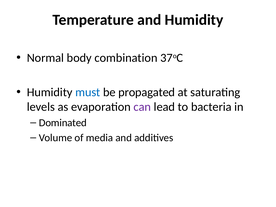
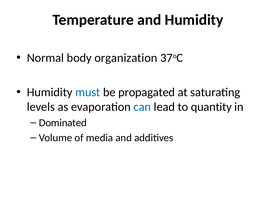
combination: combination -> organization
can colour: purple -> blue
bacteria: bacteria -> quantity
